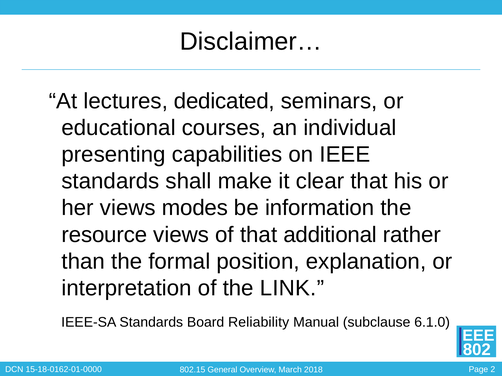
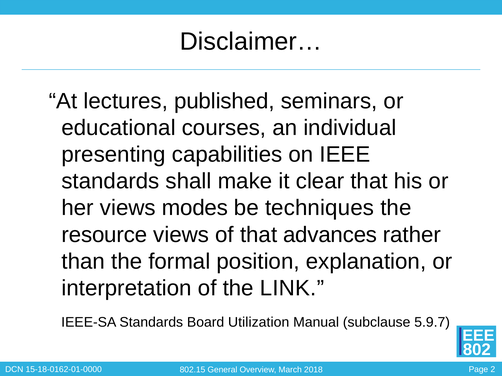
dedicated: dedicated -> published
information: information -> techniques
additional: additional -> advances
Reliability: Reliability -> Utilization
6.1.0: 6.1.0 -> 5.9.7
